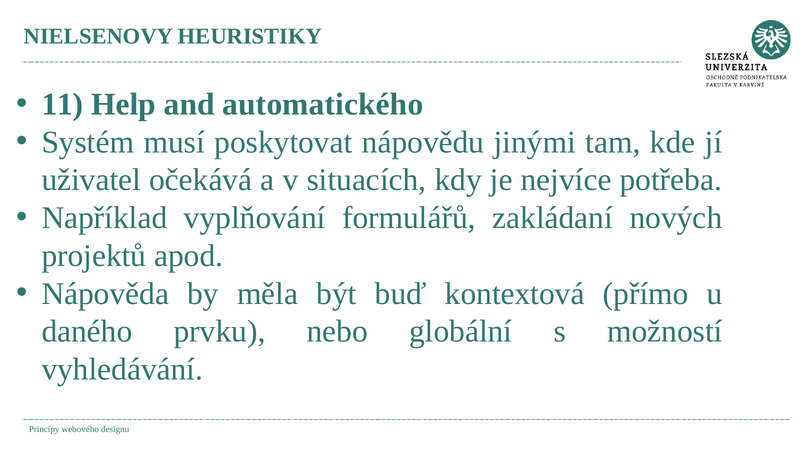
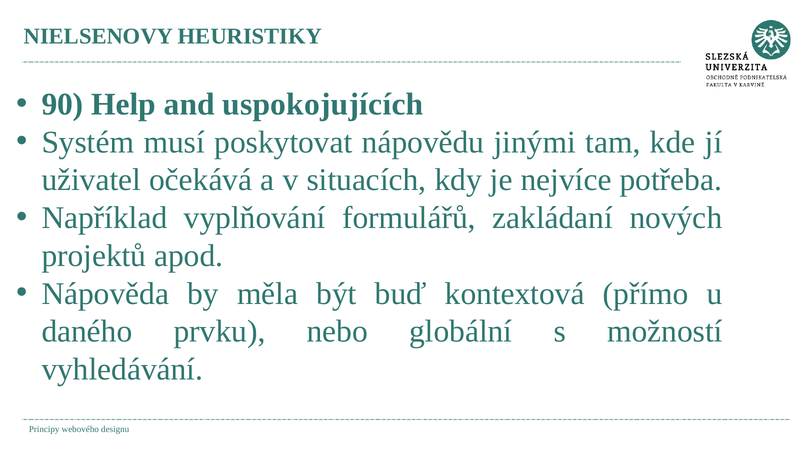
11: 11 -> 90
automatického: automatického -> uspokojujících
